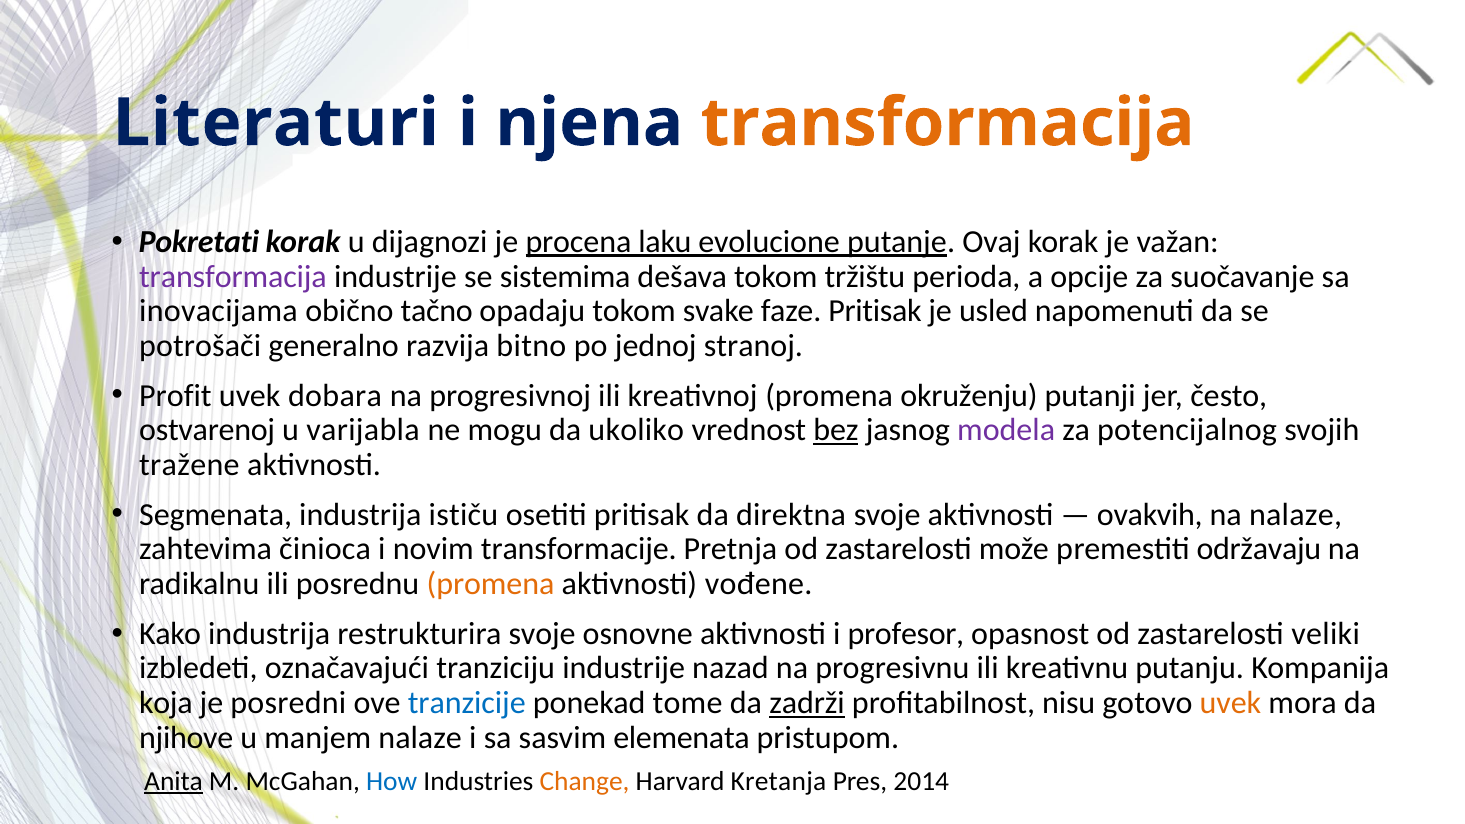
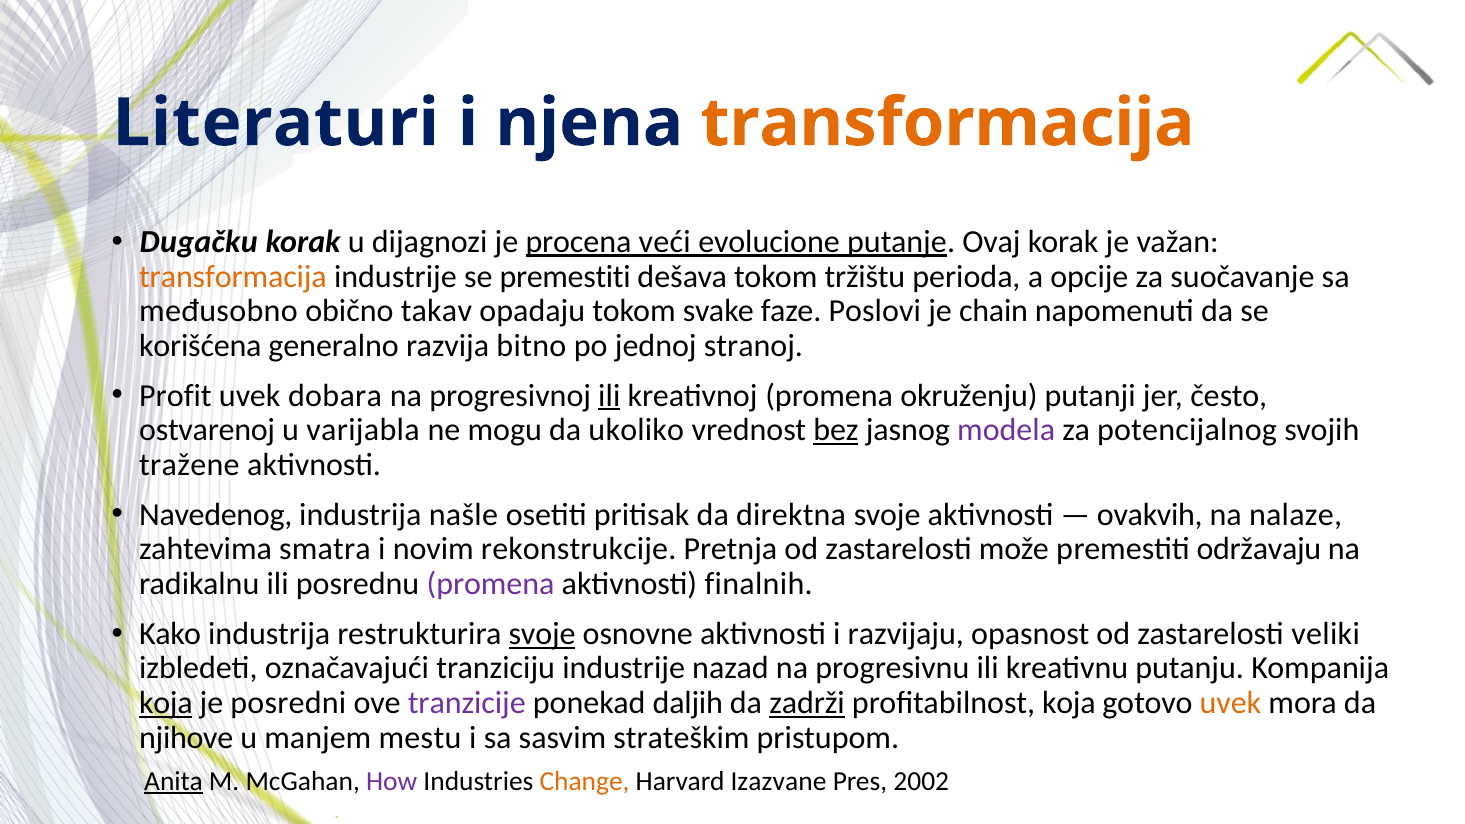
Pokretati: Pokretati -> Dugačku
laku: laku -> veći
transformacija at (233, 277) colour: purple -> orange
se sistemima: sistemima -> premestiti
inovacijama: inovacijama -> međusobno
tačno: tačno -> takav
faze Pritisak: Pritisak -> Poslovi
usled: usled -> chain
potrošači: potrošači -> korišćena
ili at (609, 396) underline: none -> present
Segmenata: Segmenata -> Navedenog
ističu: ističu -> našle
činioca: činioca -> smatra
transformacije: transformacije -> rekonstrukcije
promena at (491, 584) colour: orange -> purple
vođene: vođene -> finalnih
svoje at (542, 634) underline: none -> present
profesor: profesor -> razvijaju
koja at (166, 703) underline: none -> present
tranzicije colour: blue -> purple
tome: tome -> daljih
profitabilnost nisu: nisu -> koja
manjem nalaze: nalaze -> mestu
elemenata: elemenata -> strateškim
How colour: blue -> purple
Kretanja: Kretanja -> Izazvane
2014: 2014 -> 2002
